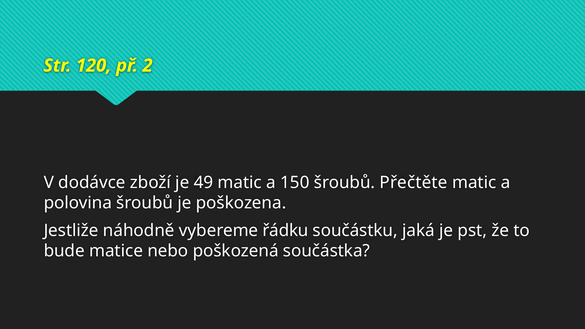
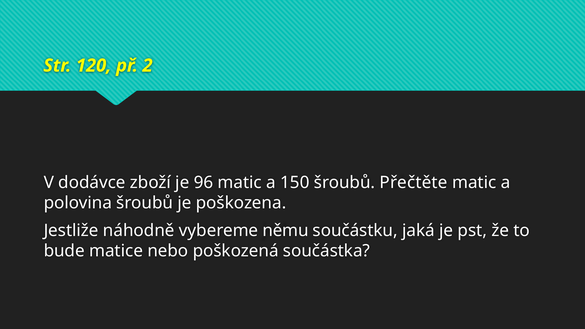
49: 49 -> 96
řádku: řádku -> němu
